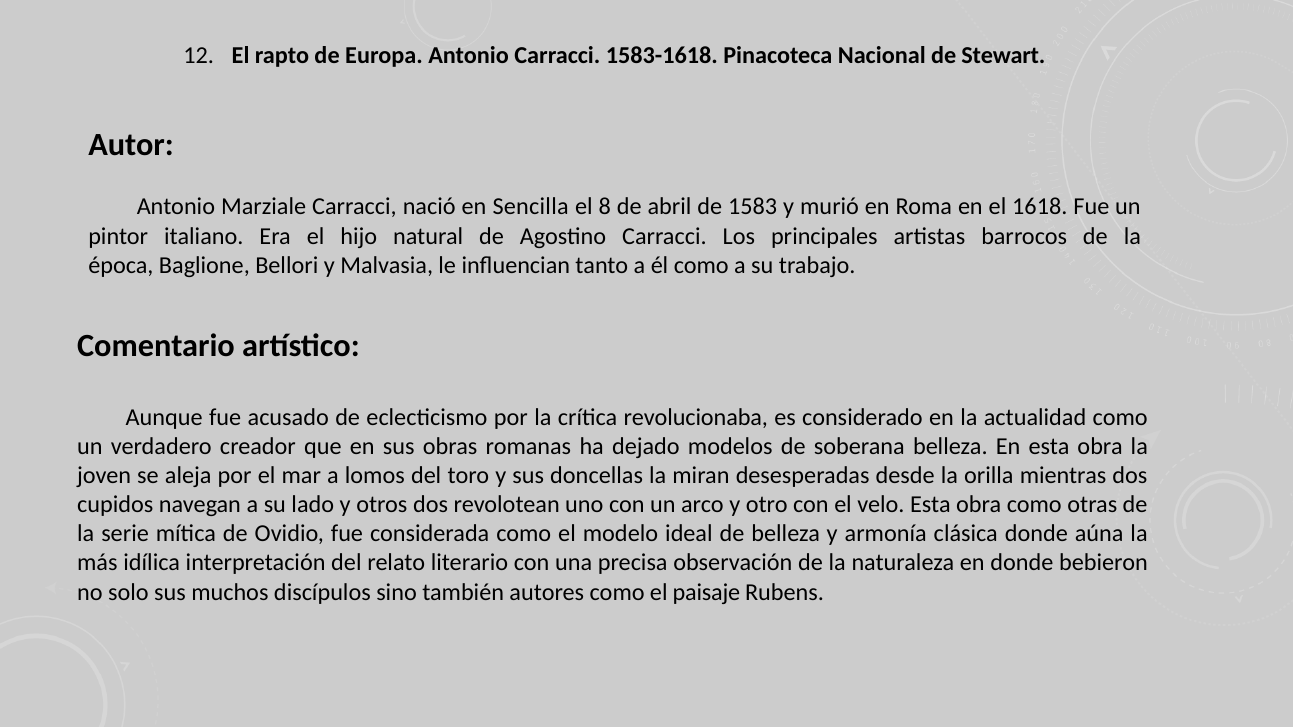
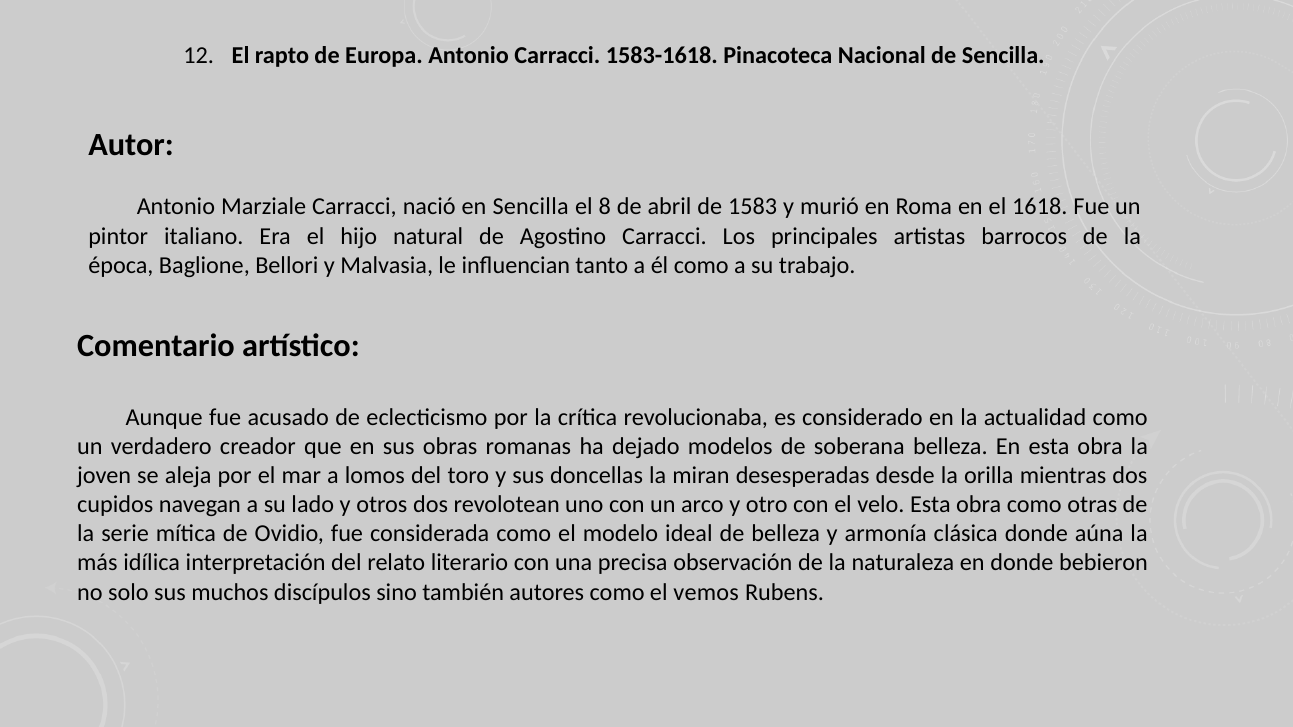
de Stewart: Stewart -> Sencilla
paisaje: paisaje -> vemos
